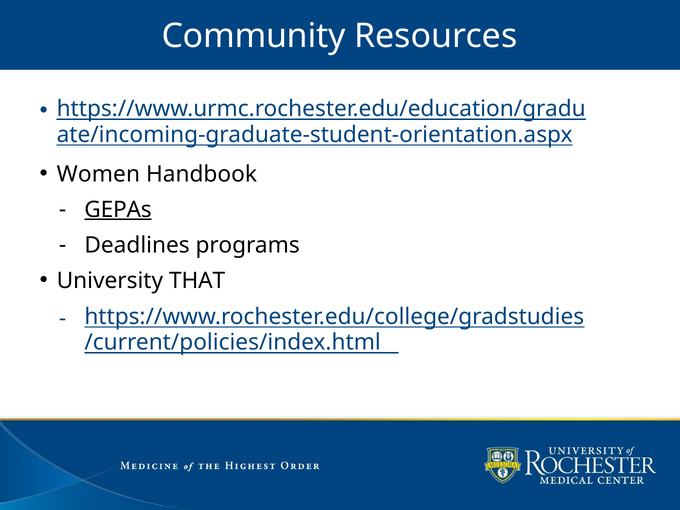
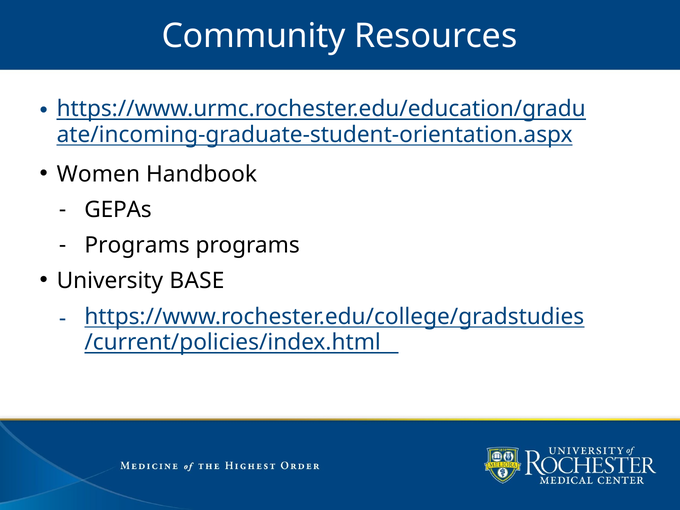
GEPAs underline: present -> none
Deadlines at (137, 245): Deadlines -> Programs
THAT: THAT -> BASE
